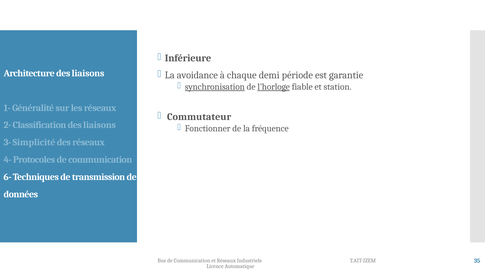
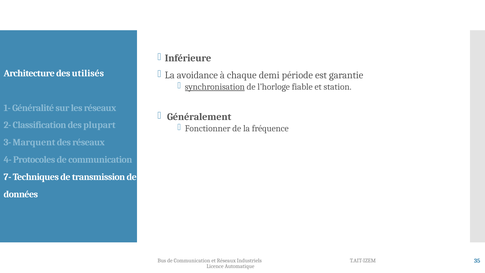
Architecture des liaisons: liaisons -> utilisés
l’horloge underline: present -> none
Commutateur: Commutateur -> Généralement
Classification des liaisons: liaisons -> plupart
Simplicité: Simplicité -> Marquent
6-: 6- -> 7-
